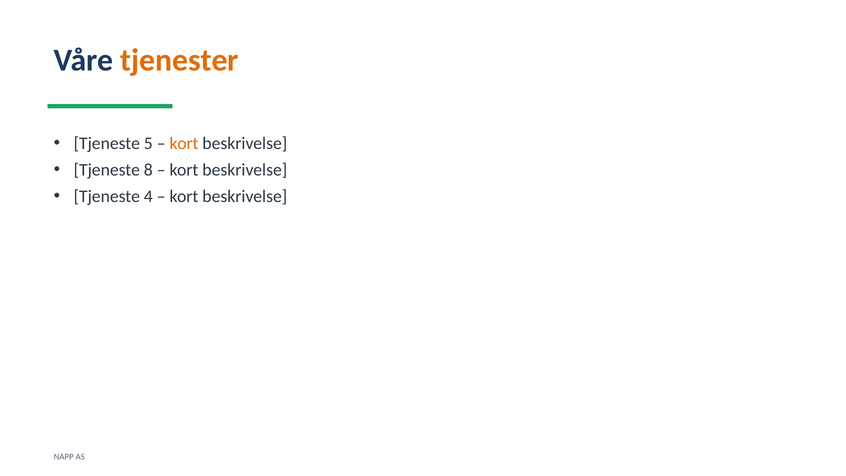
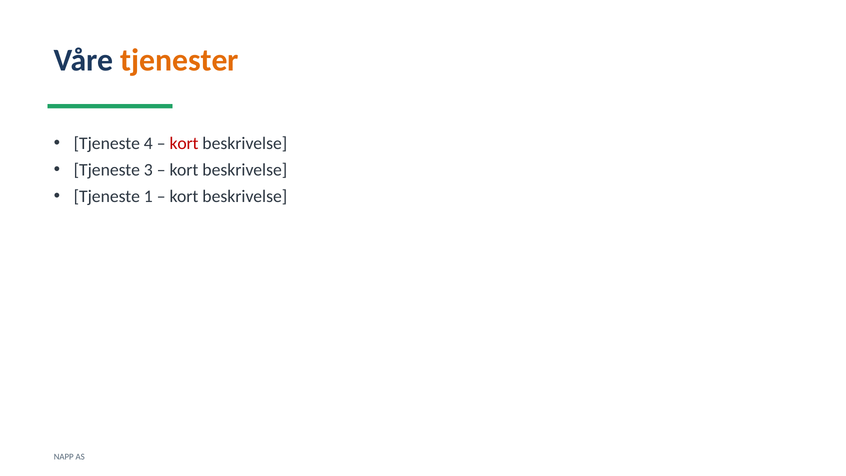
5: 5 -> 4
kort at (184, 143) colour: orange -> red
8: 8 -> 3
4: 4 -> 1
